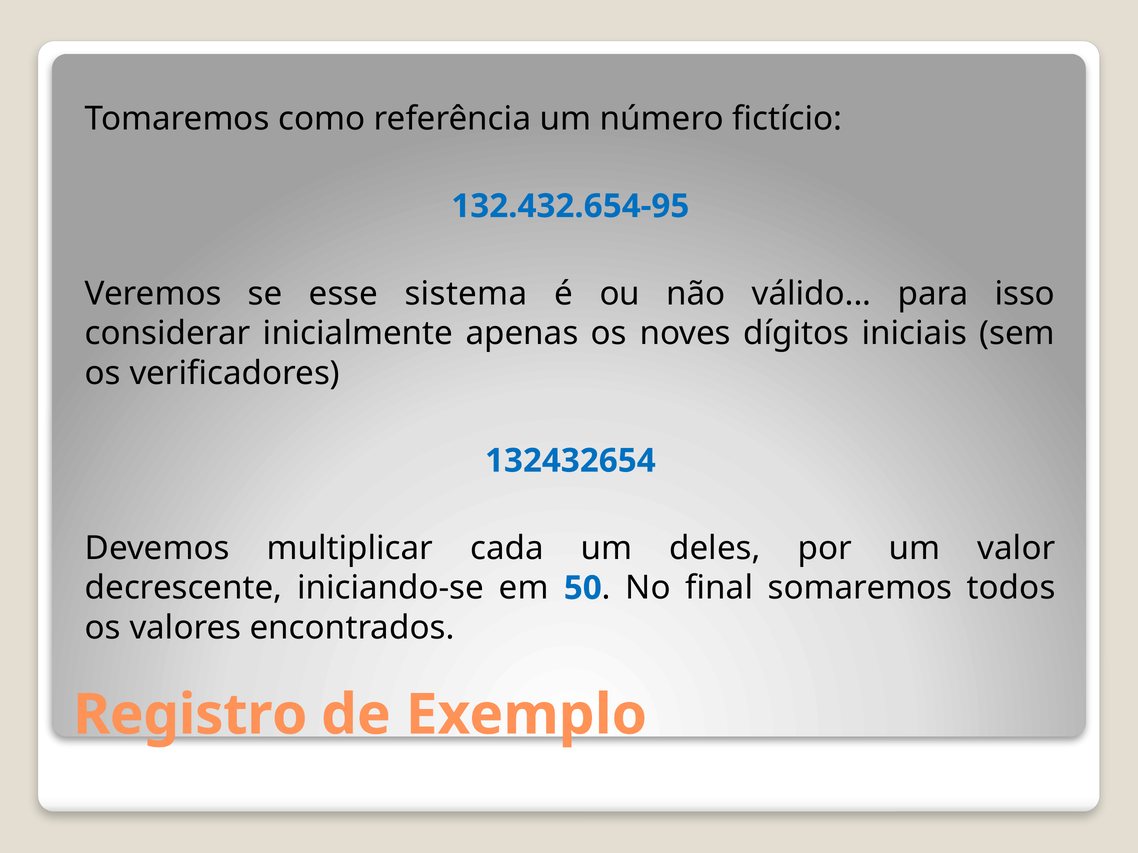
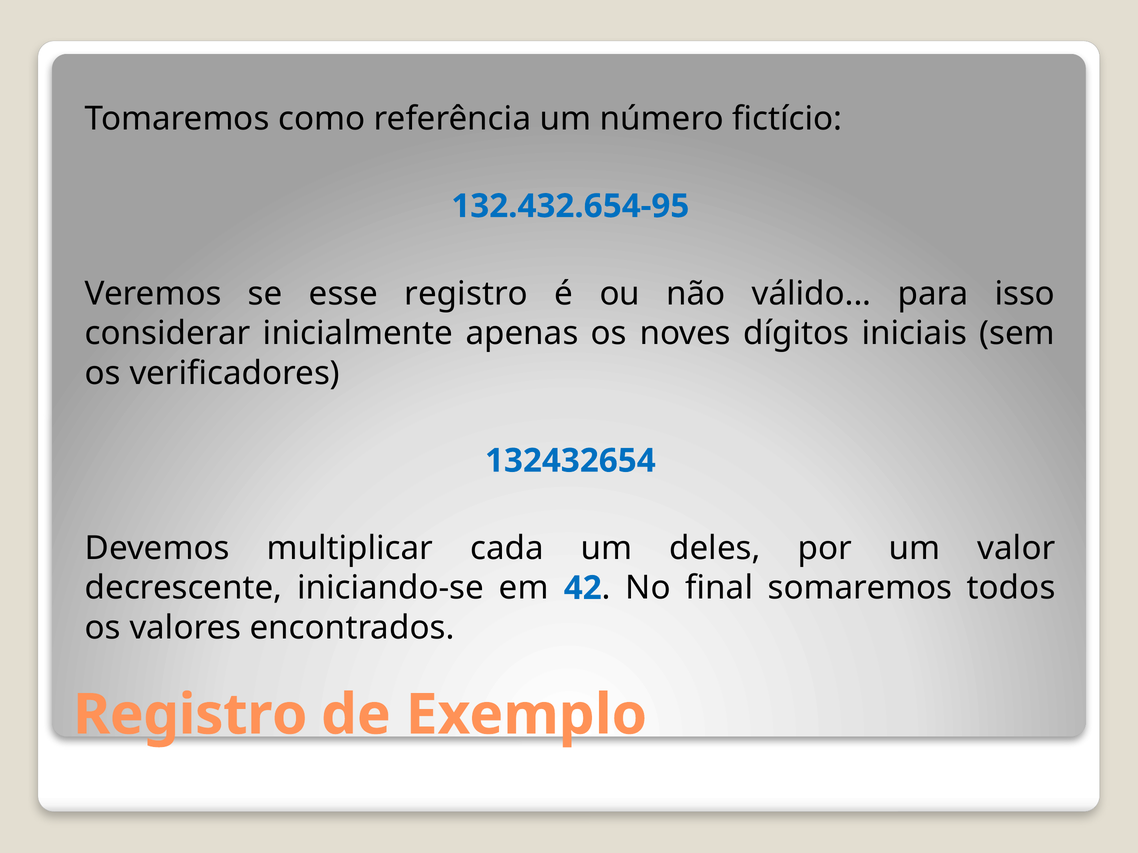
esse sistema: sistema -> registro
50: 50 -> 42
